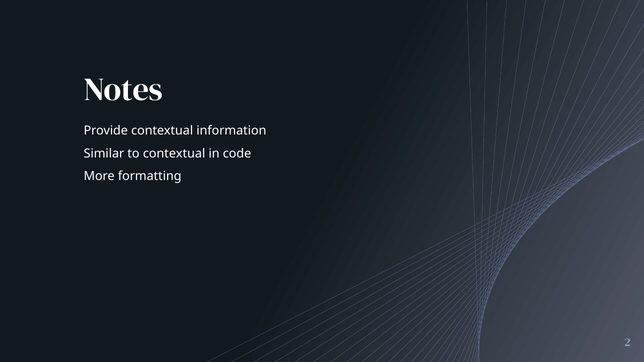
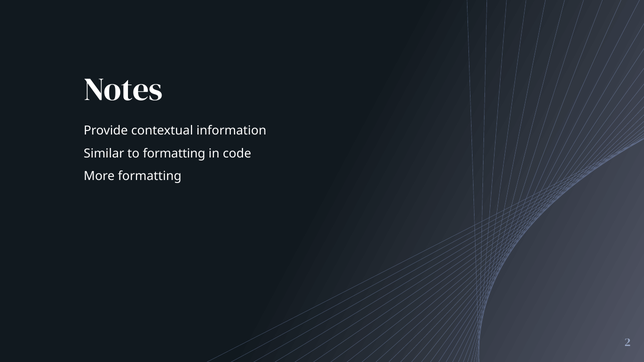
to contextual: contextual -> formatting
